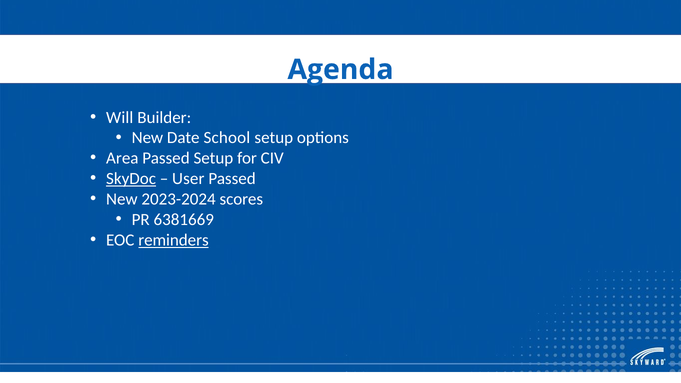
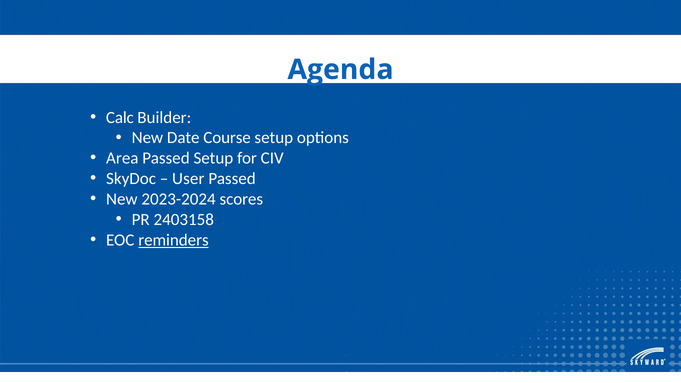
Will: Will -> Calc
School: School -> Course
SkyDoc underline: present -> none
6381669: 6381669 -> 2403158
